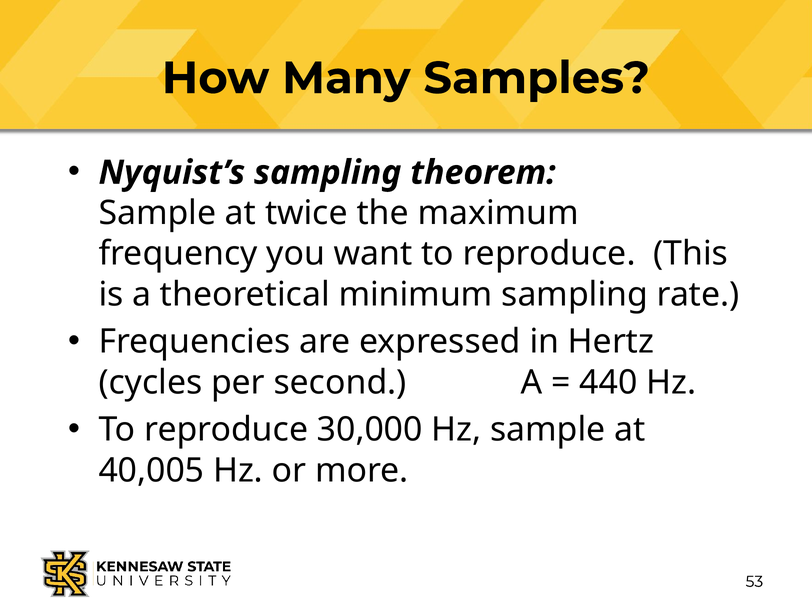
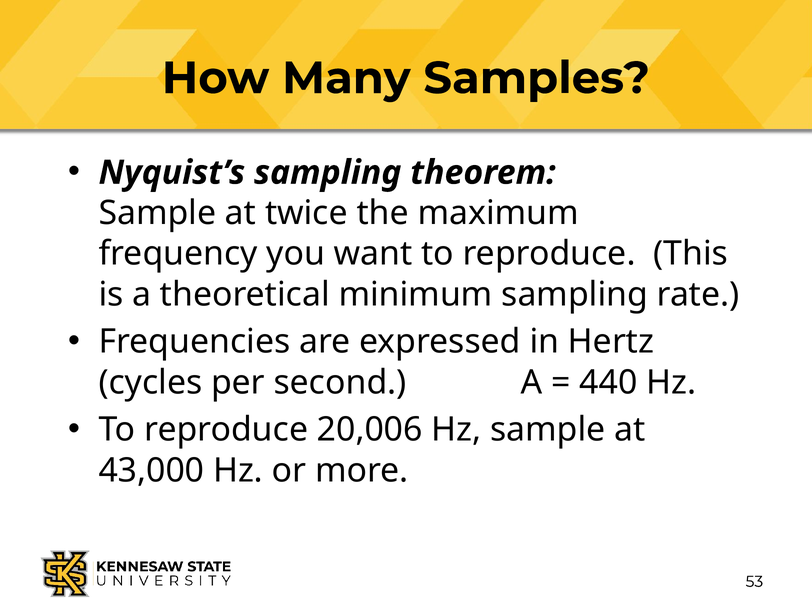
30,000: 30,000 -> 20,006
40,005: 40,005 -> 43,000
